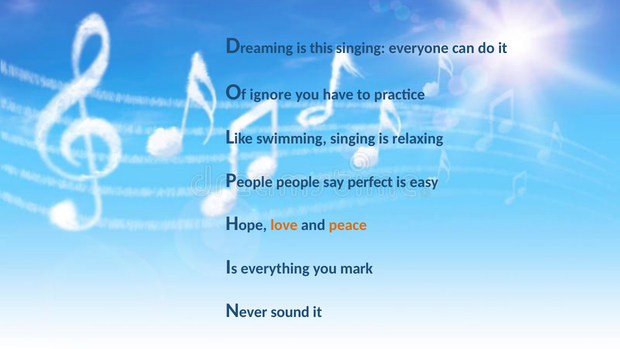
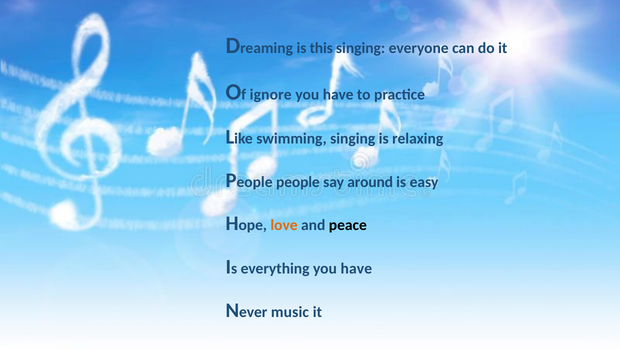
perfect: perfect -> around
peace colour: orange -> black
everything you mark: mark -> have
sound: sound -> music
